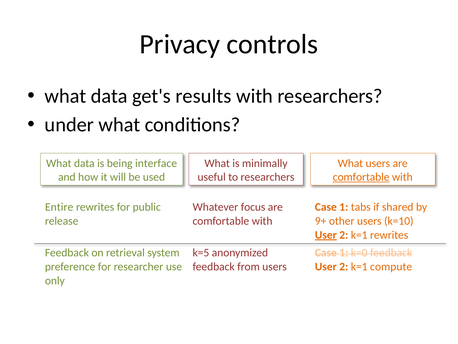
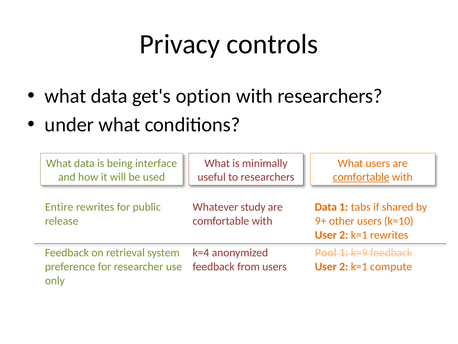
results: results -> option
focus: focus -> study
Case at (326, 207): Case -> Data
User at (326, 235) underline: present -> none
k=5: k=5 -> k=4
Case at (326, 252): Case -> Pool
k=0: k=0 -> k=9
